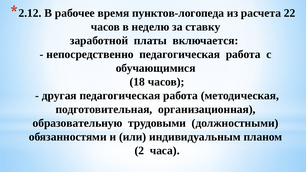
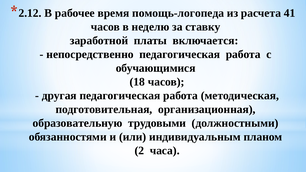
пунктов-логопеда: пунктов-логопеда -> помощь-логопеда
22: 22 -> 41
